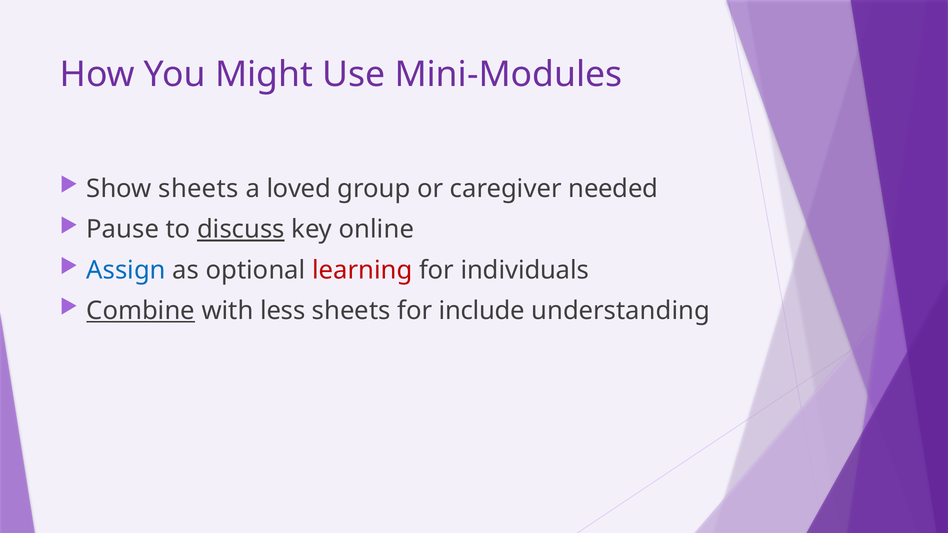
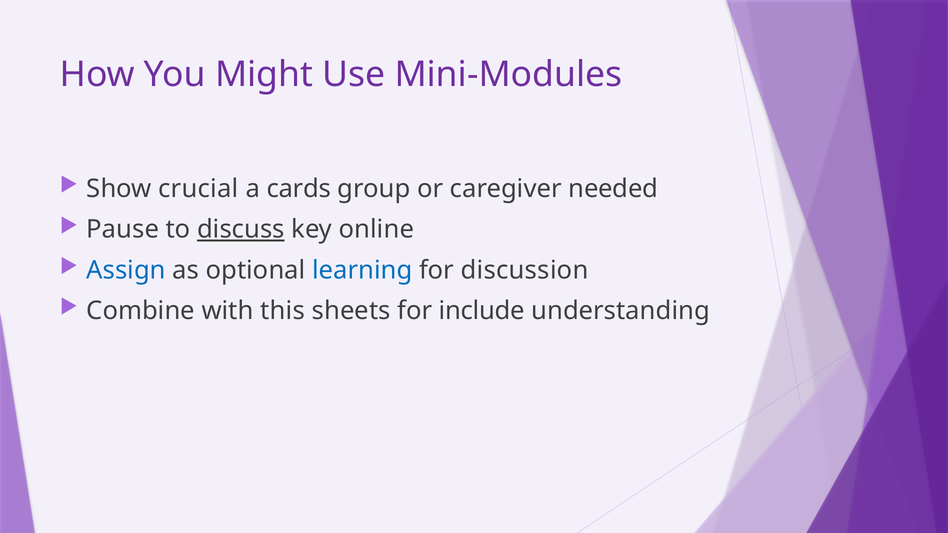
Show sheets: sheets -> crucial
loved: loved -> cards
learning colour: red -> blue
individuals: individuals -> discussion
Combine underline: present -> none
less: less -> this
